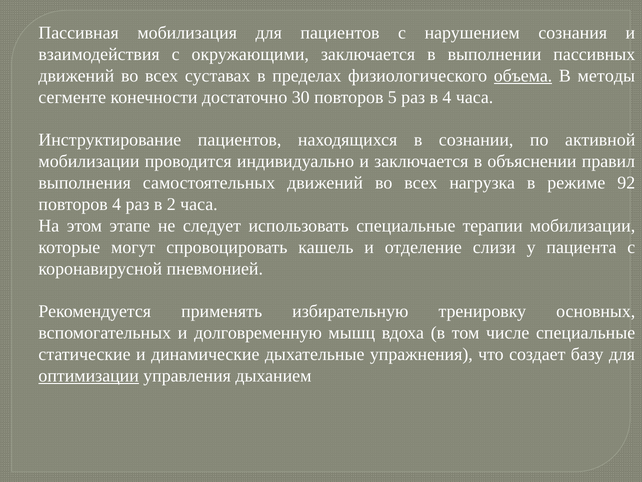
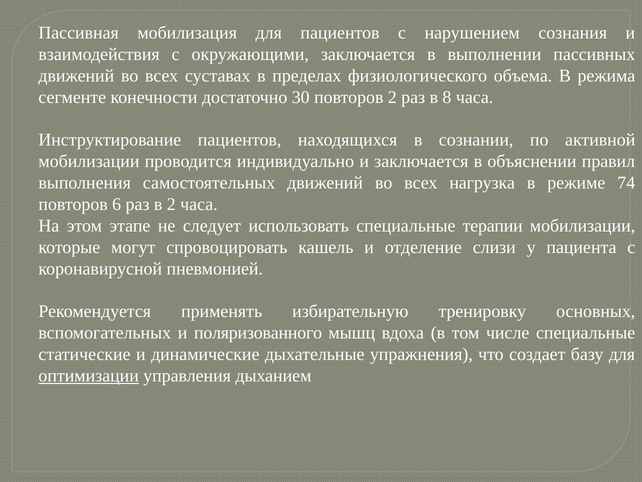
объема underline: present -> none
методы: методы -> режима
повторов 5: 5 -> 2
в 4: 4 -> 8
92: 92 -> 74
повторов 4: 4 -> 6
долговременную: долговременную -> поляризованного
